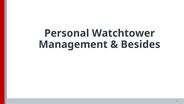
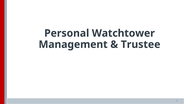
Besides: Besides -> Trustee
